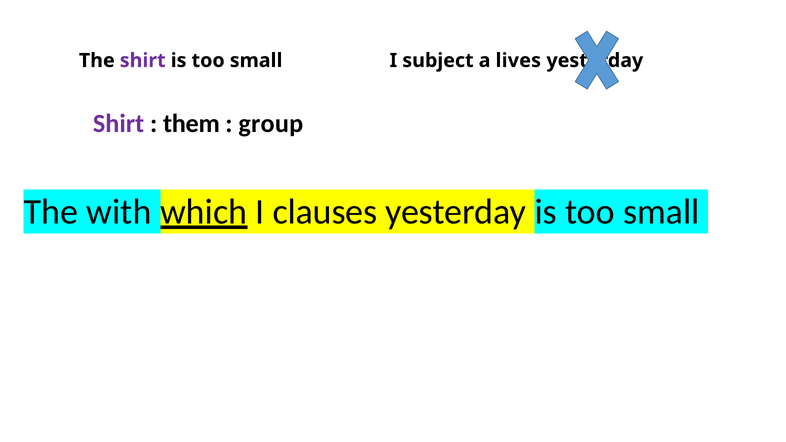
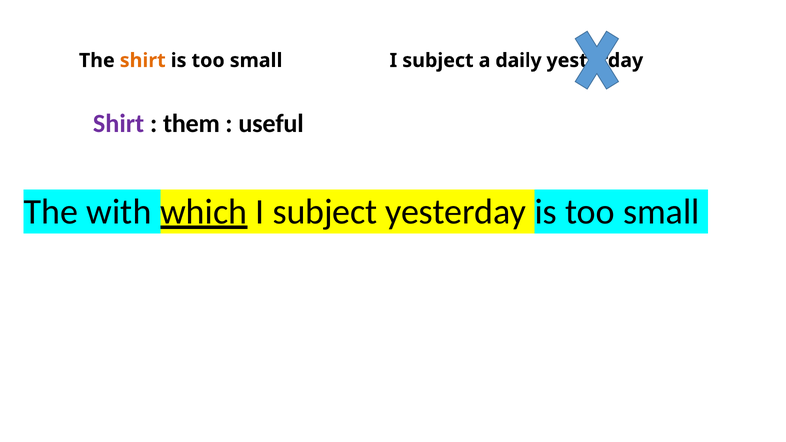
shirt at (143, 61) colour: purple -> orange
lives: lives -> daily
group: group -> useful
clauses at (325, 212): clauses -> subject
